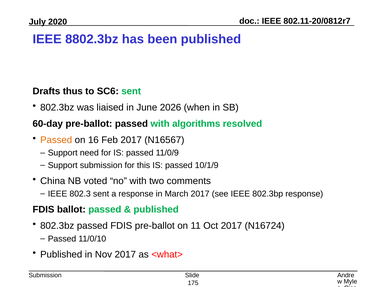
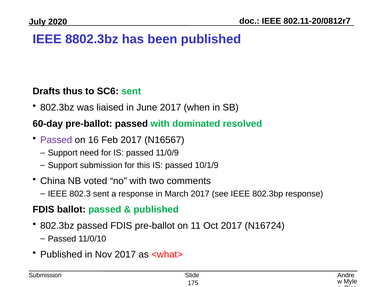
June 2026: 2026 -> 2017
algorithms: algorithms -> dominated
Passed at (56, 140) colour: orange -> purple
